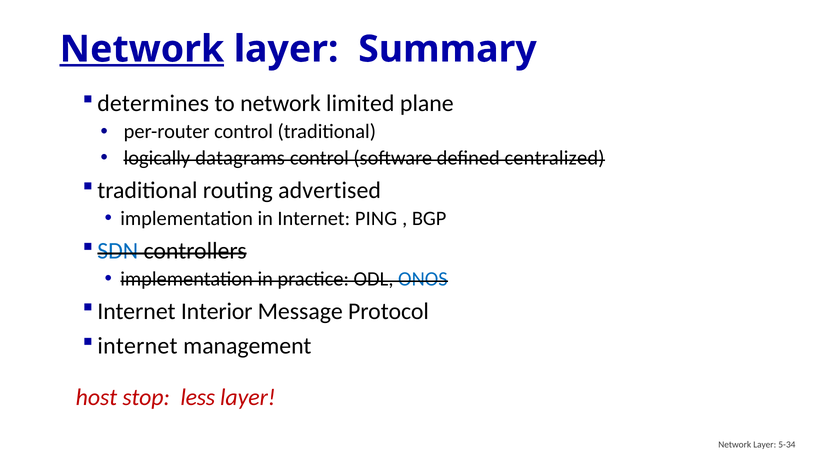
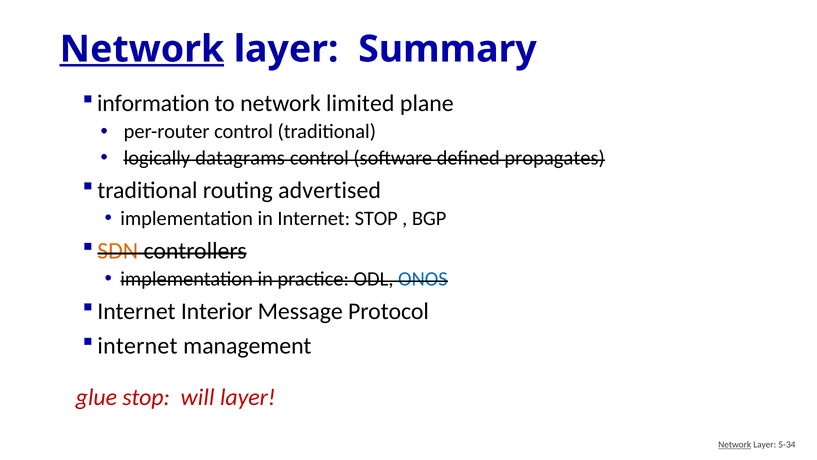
determines: determines -> information
centralized: centralized -> propagates
Internet PING: PING -> STOP
SDN colour: blue -> orange
host: host -> glue
less: less -> will
Network at (735, 444) underline: none -> present
